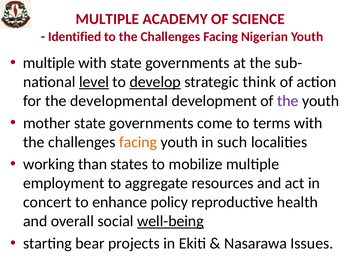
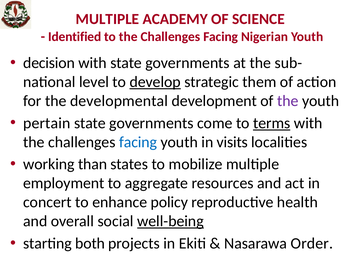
multiple at (49, 63): multiple -> decision
level underline: present -> none
think: think -> them
mother: mother -> pertain
terms underline: none -> present
facing at (138, 142) colour: orange -> blue
such: such -> visits
bear: bear -> both
Issues: Issues -> Order
